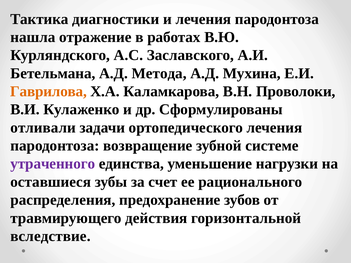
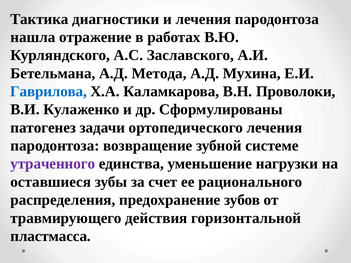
Гаврилова colour: orange -> blue
отливали: отливали -> патогенез
вследствие: вследствие -> пластмасса
